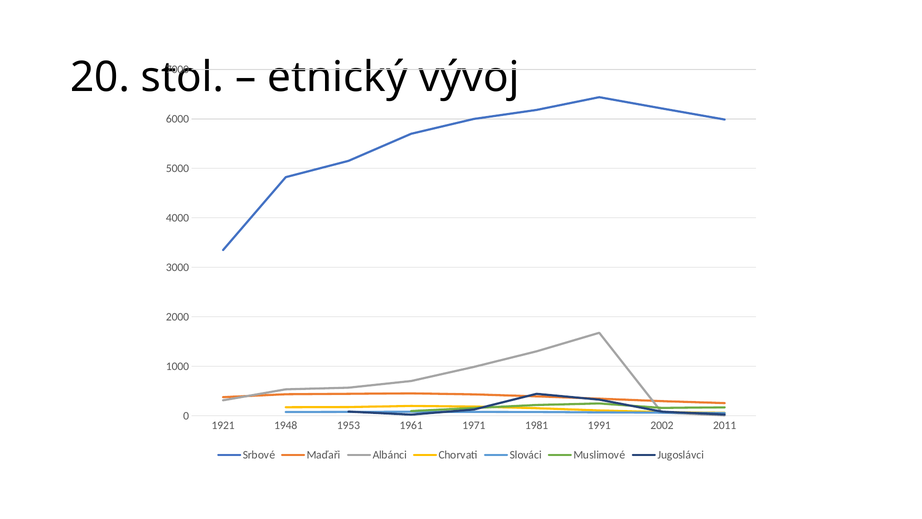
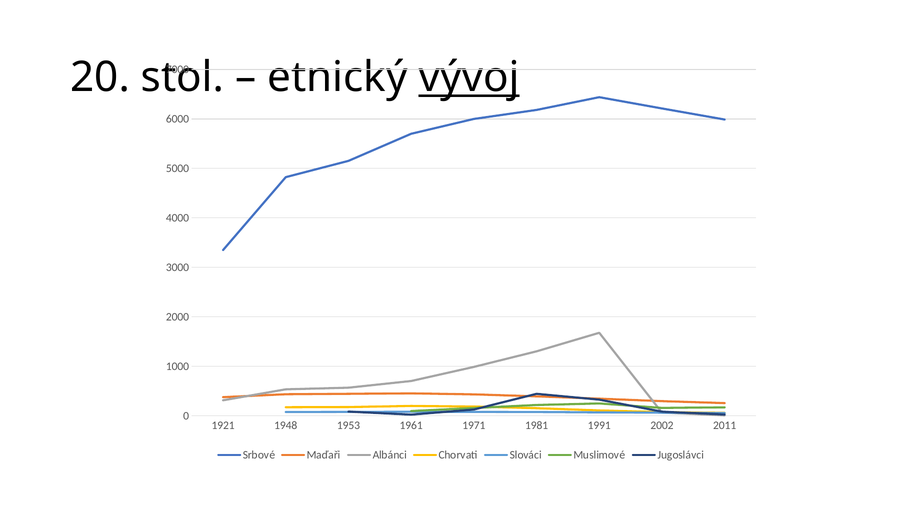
vývoj underline: none -> present
